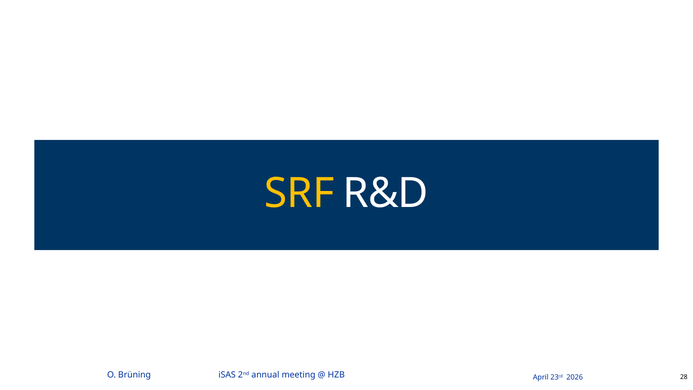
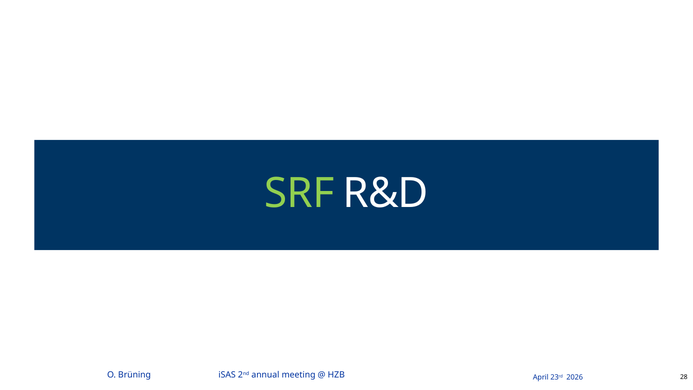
SRF colour: yellow -> light green
